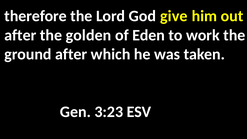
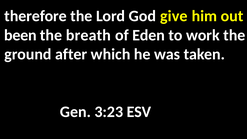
after at (20, 35): after -> been
golden: golden -> breath
